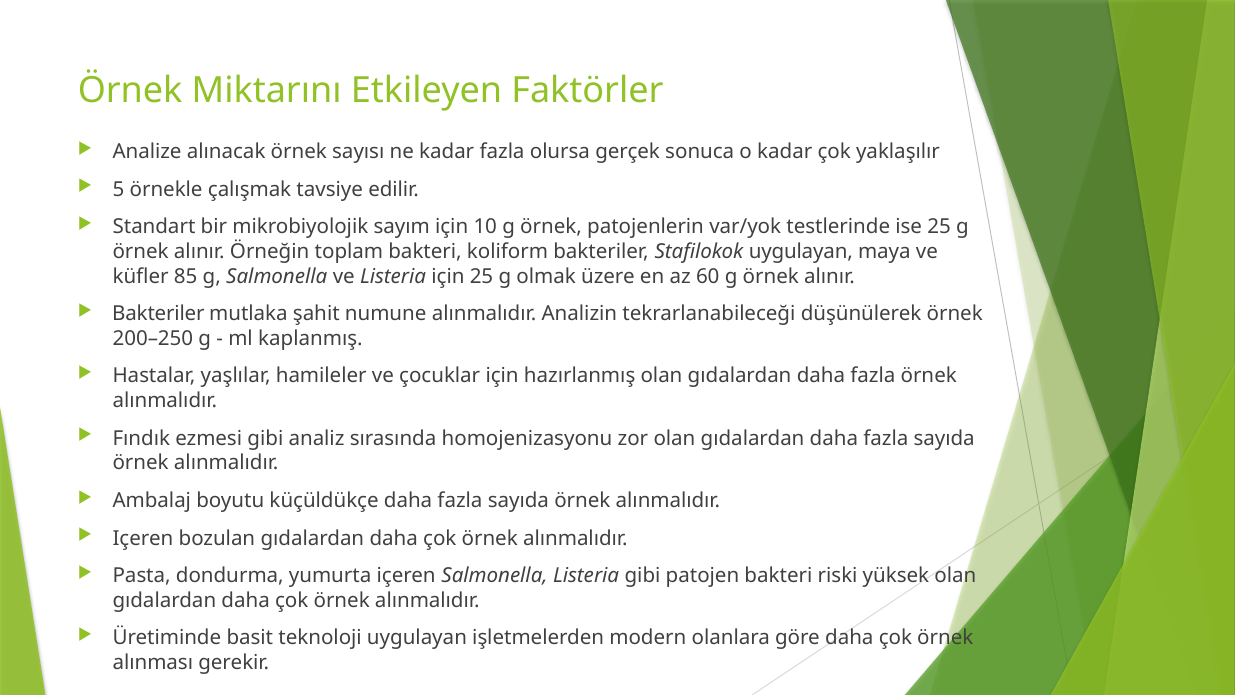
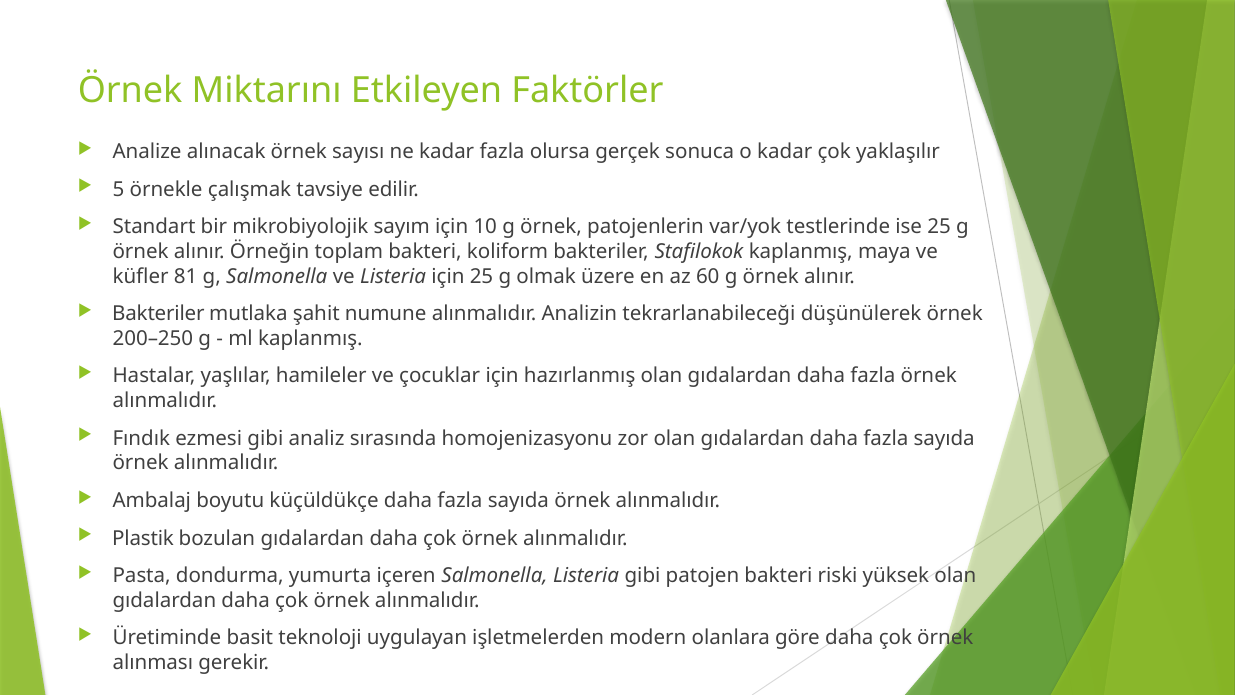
Stafilokok uygulayan: uygulayan -> kaplanmış
85: 85 -> 81
Içeren at (143, 538): Içeren -> Plastik
